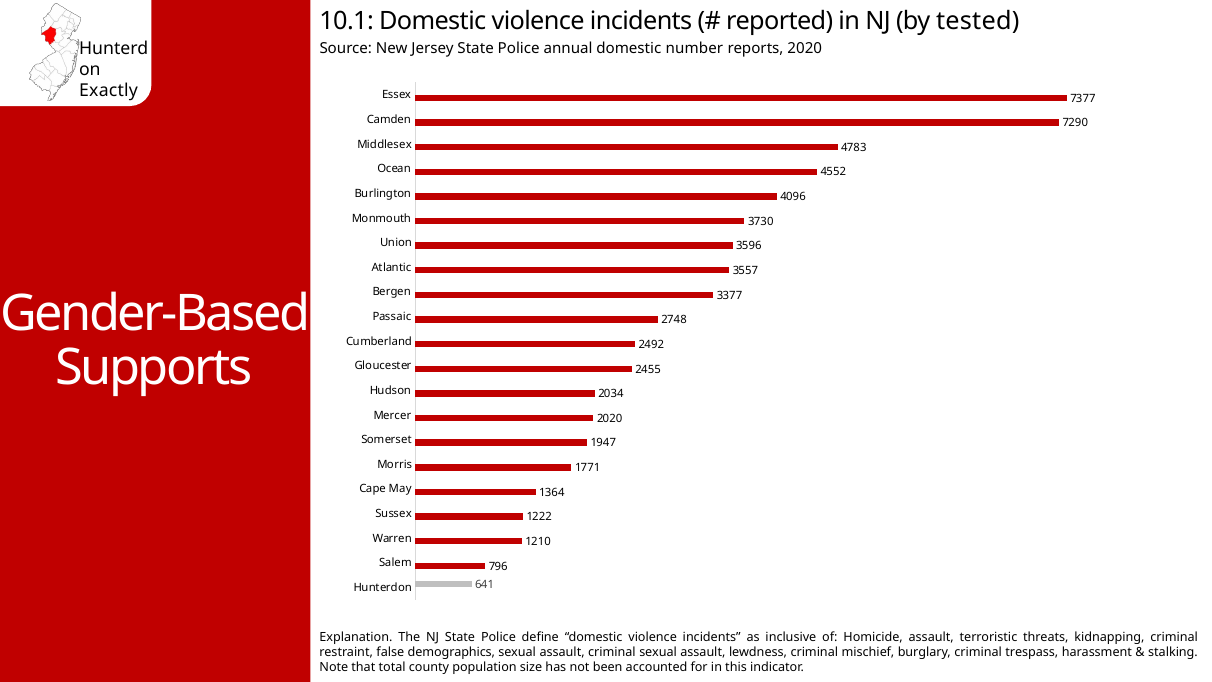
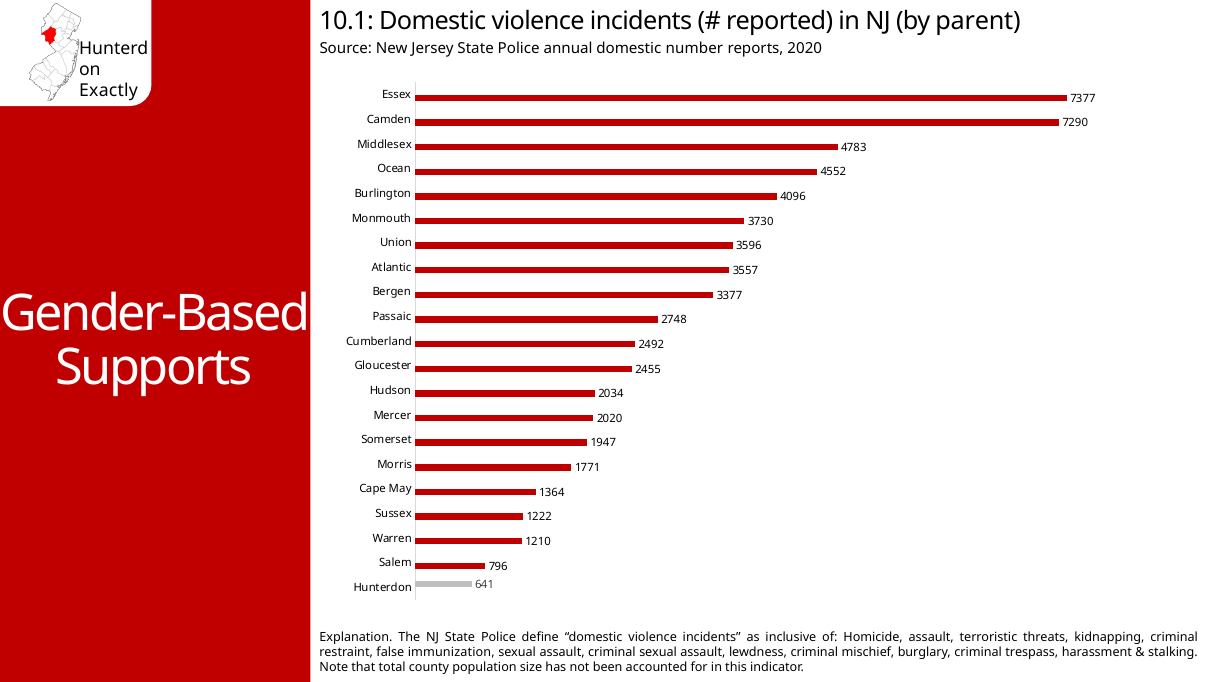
tested: tested -> parent
demographics: demographics -> immunization
